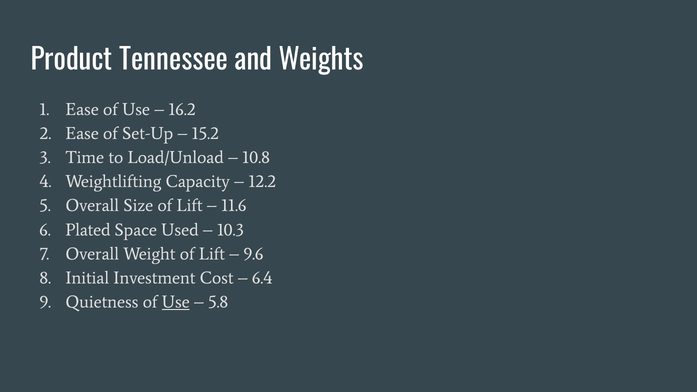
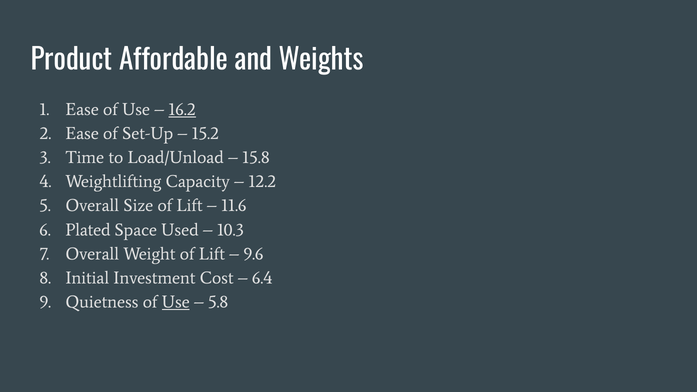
Tennessee: Tennessee -> Affordable
16.2 underline: none -> present
10.8: 10.8 -> 15.8
